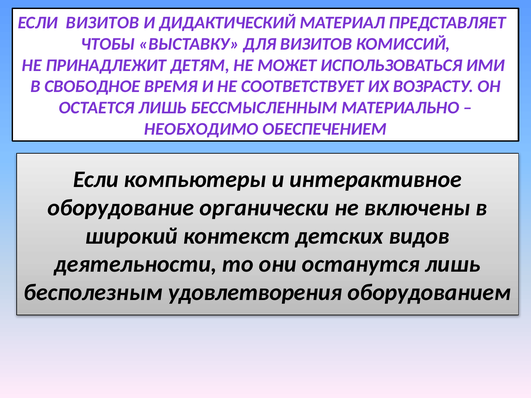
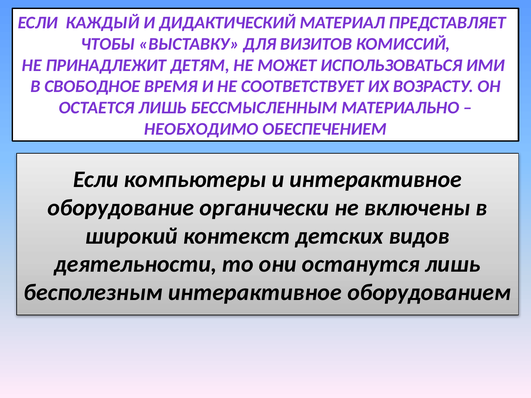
ЕСЛИ ВИЗИТОВ: ВИЗИТОВ -> КАЖДЫЙ
бесполезным удовлетворения: удовлетворения -> интерактивное
